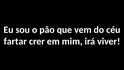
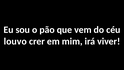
fartar: fartar -> louvo
